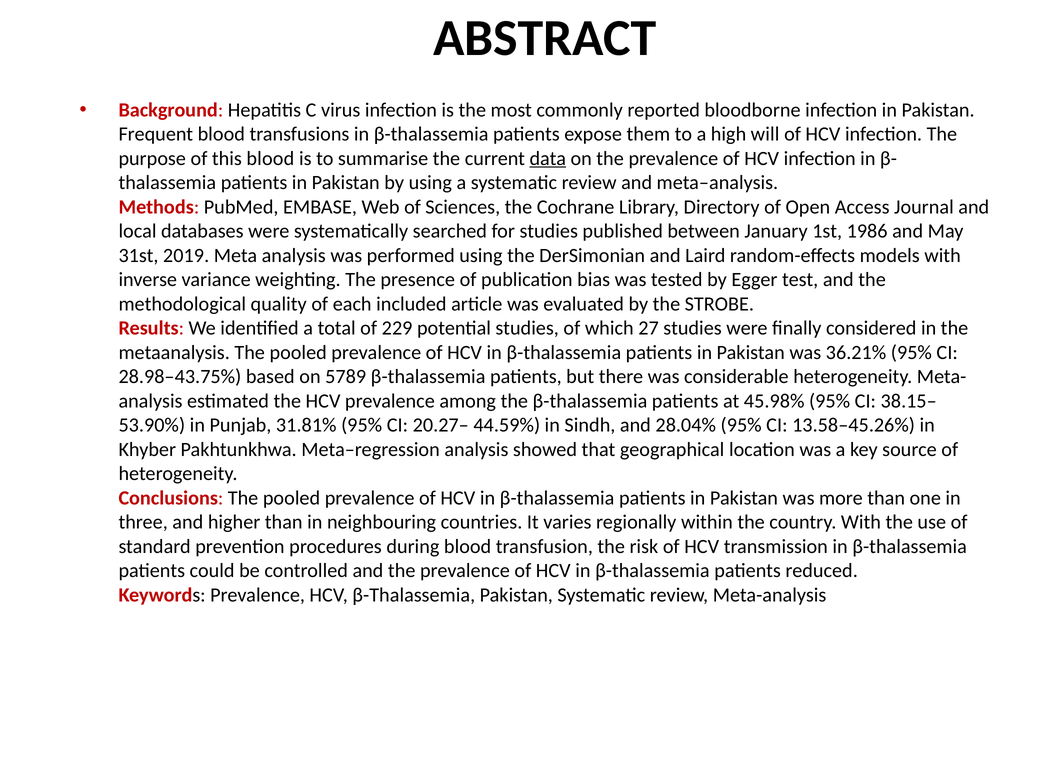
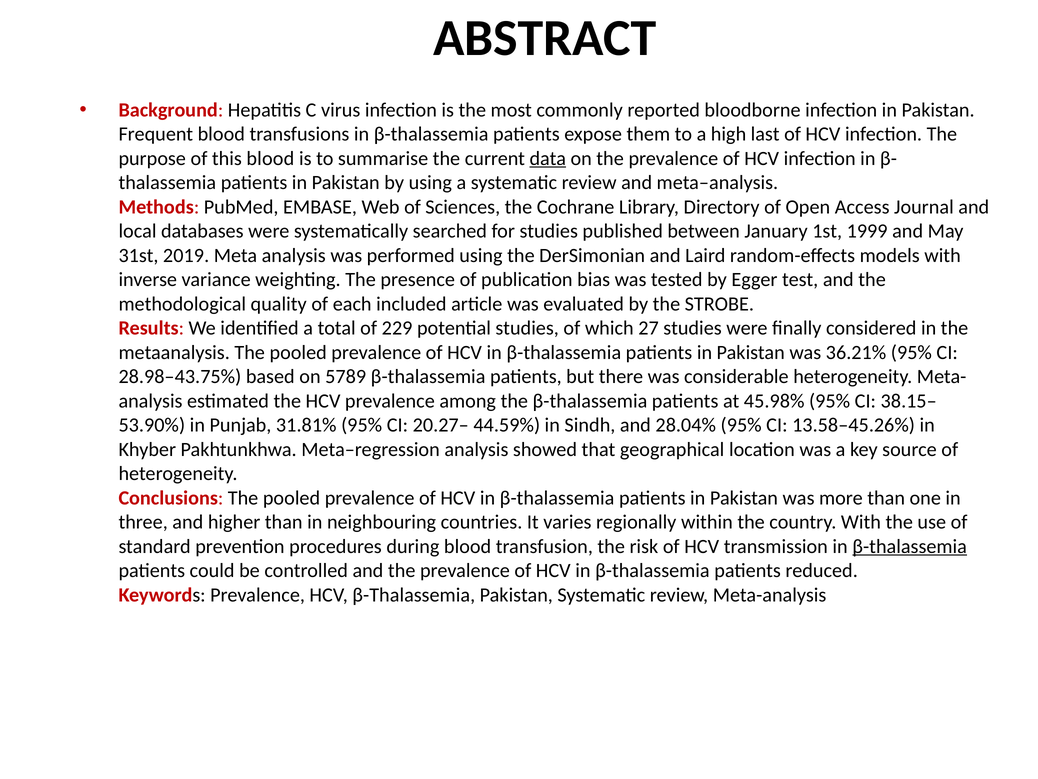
will: will -> last
1986: 1986 -> 1999
β-thalassemia at (910, 546) underline: none -> present
